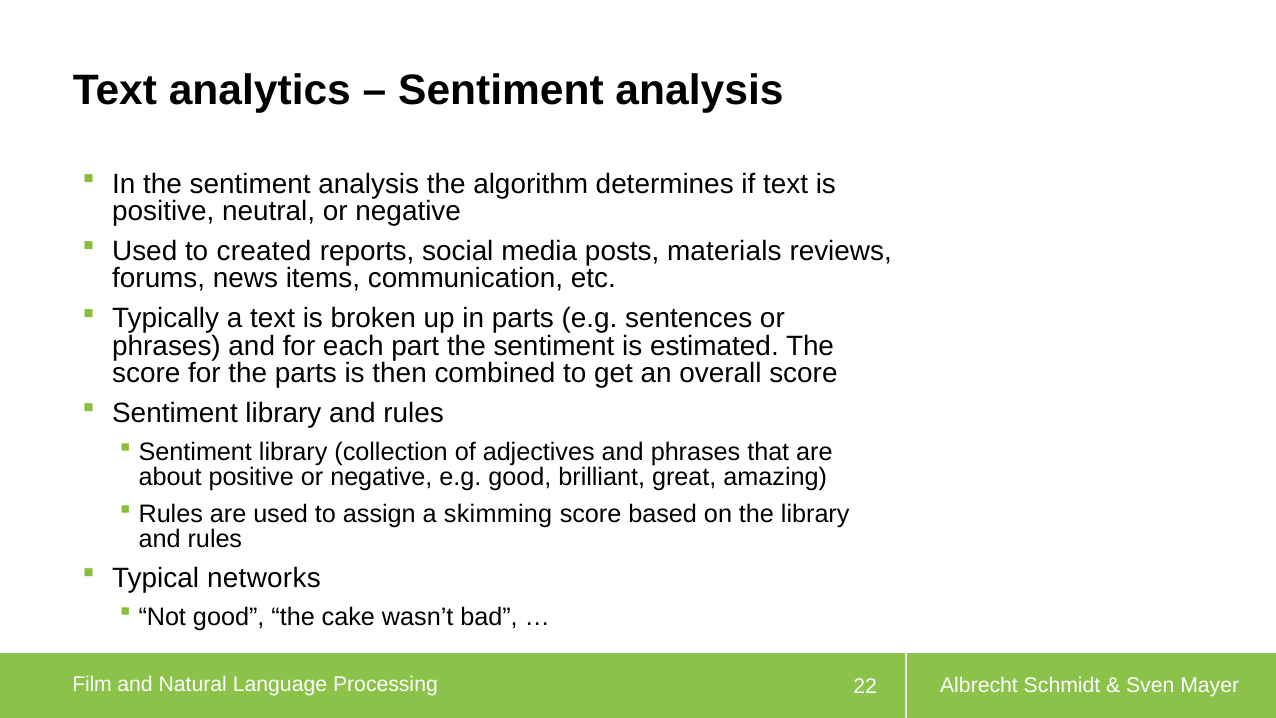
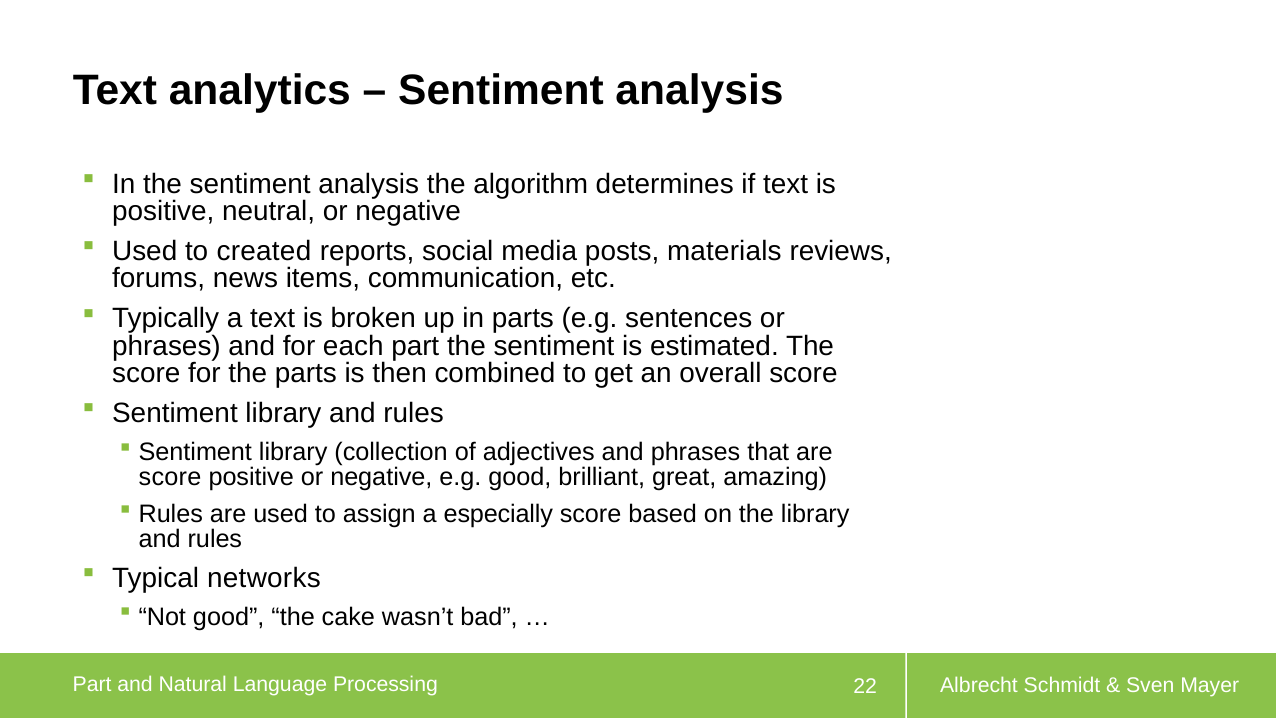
about at (170, 477): about -> score
skimming: skimming -> especially
Film at (92, 684): Film -> Part
